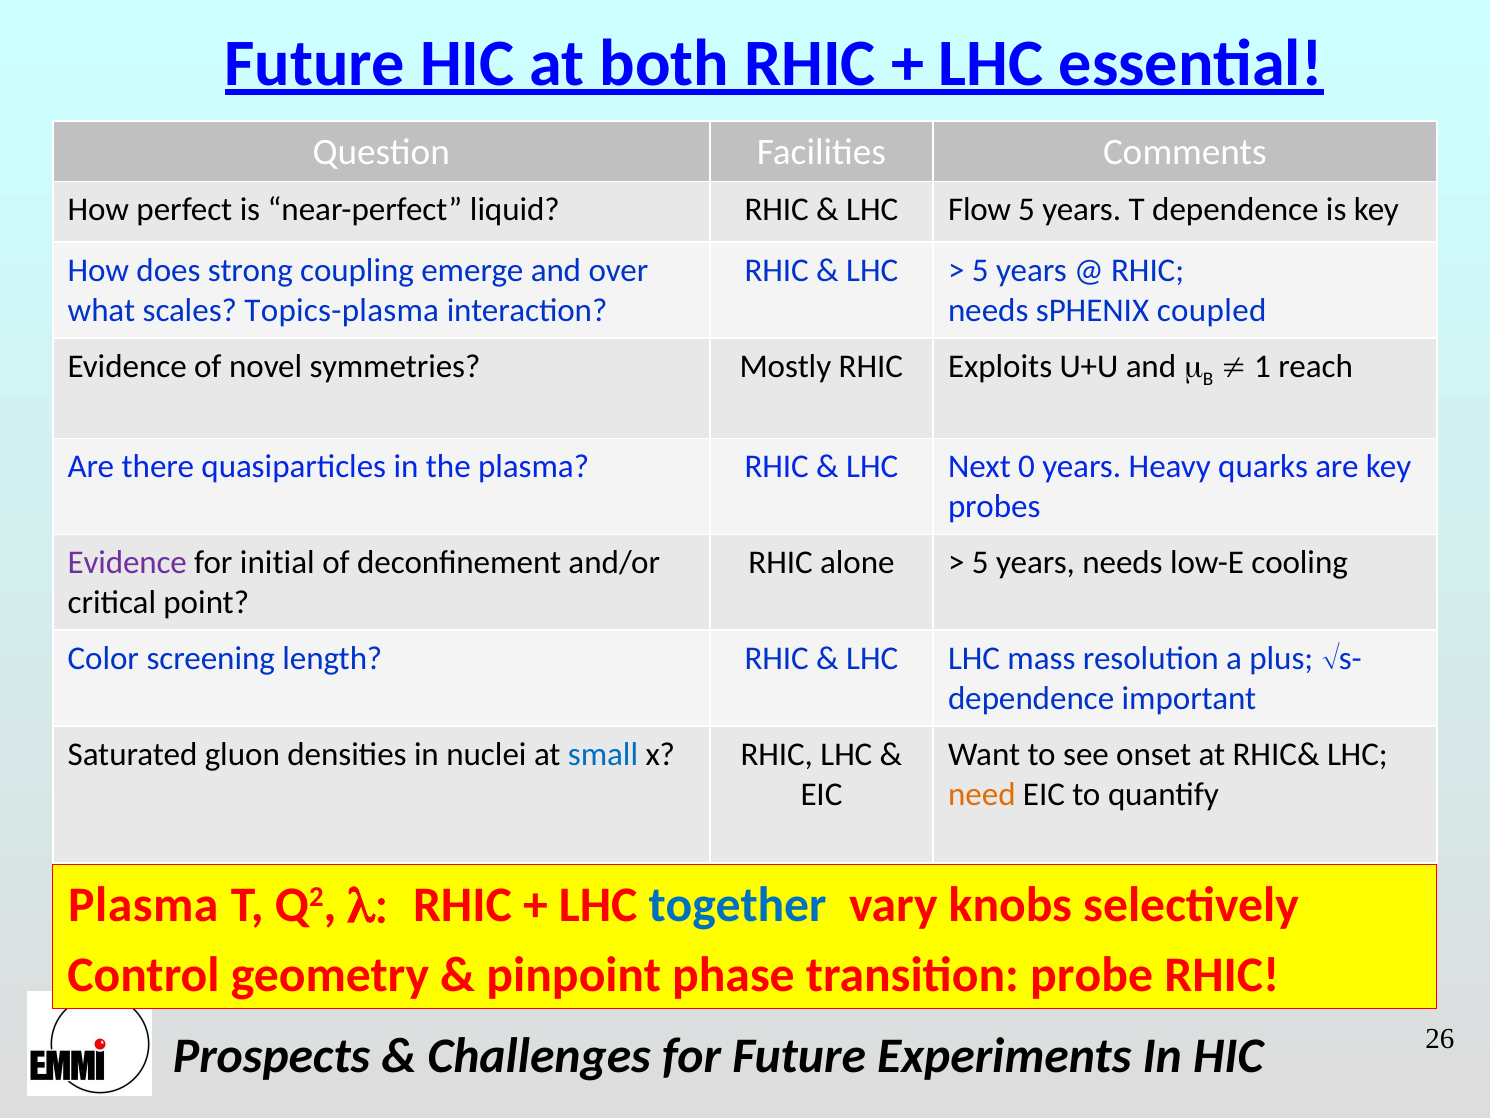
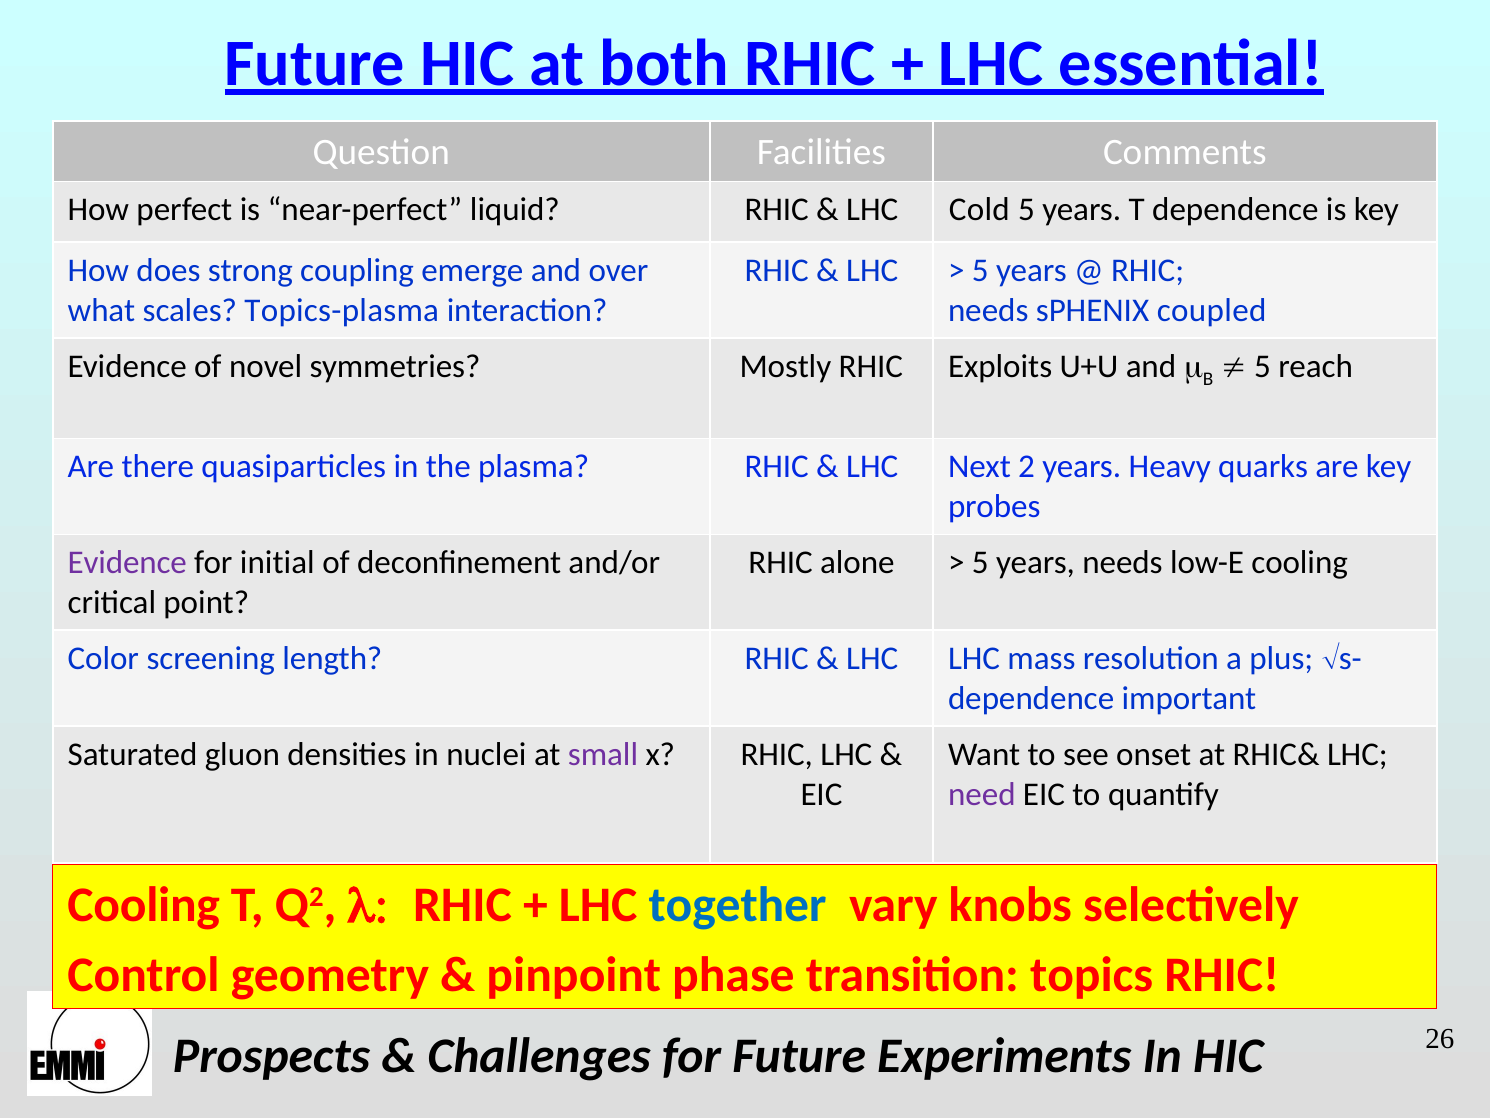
Flow: Flow -> Cold
1 at (1263, 366): 1 -> 5
0: 0 -> 2
small colour: blue -> purple
need colour: orange -> purple
Plasma at (143, 905): Plasma -> Cooling
probe: probe -> topics
